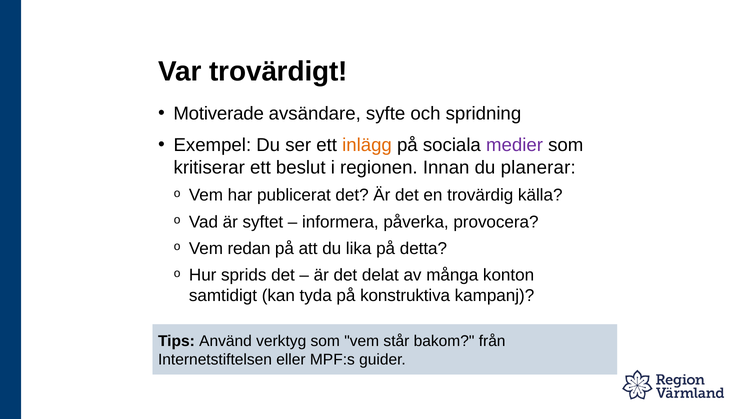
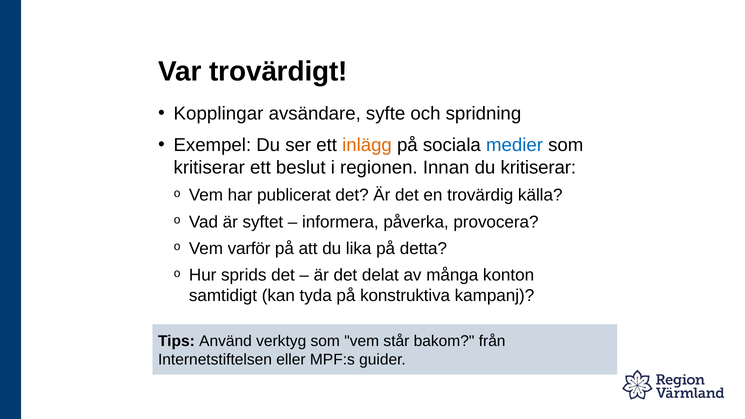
Motiverade: Motiverade -> Kopplingar
medier colour: purple -> blue
du planerar: planerar -> kritiserar
redan: redan -> varför
